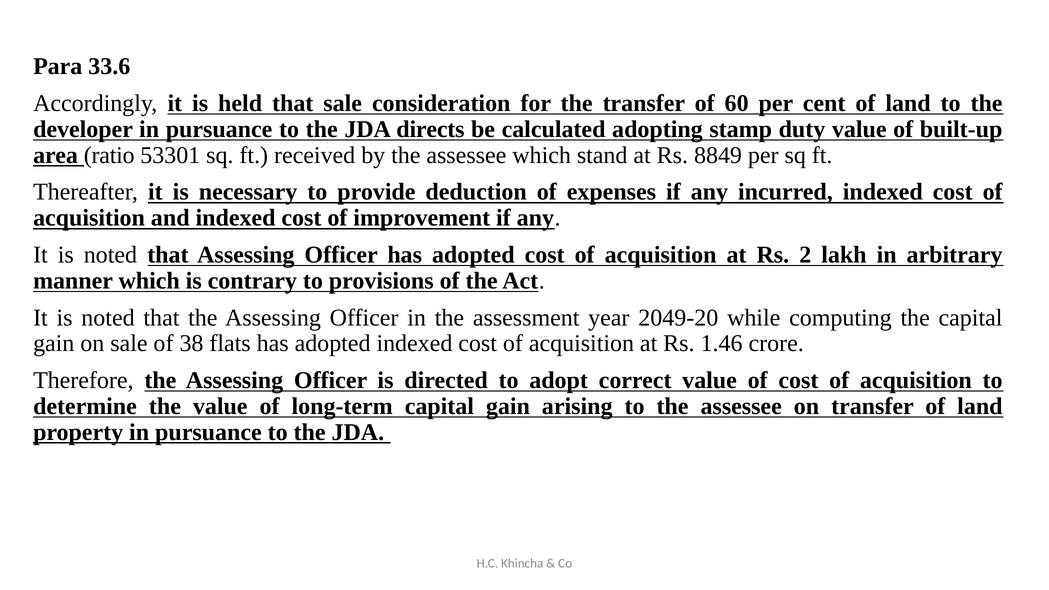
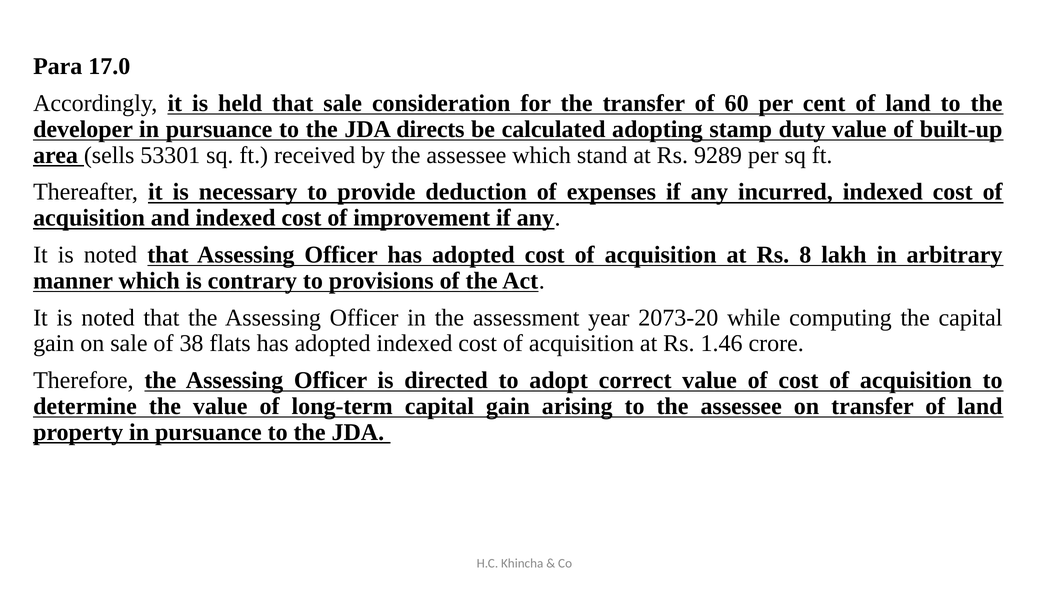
33.6: 33.6 -> 17.0
ratio: ratio -> sells
8849: 8849 -> 9289
2: 2 -> 8
2049-20: 2049-20 -> 2073-20
